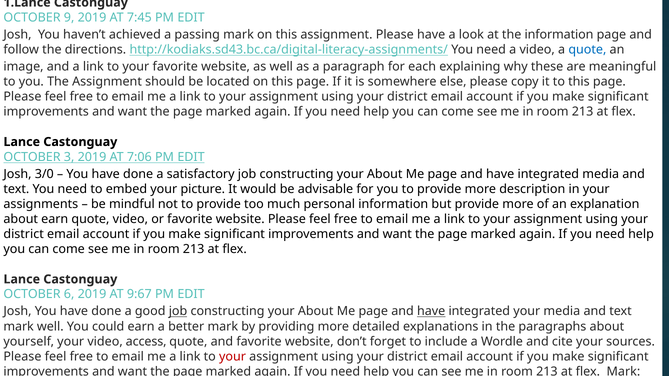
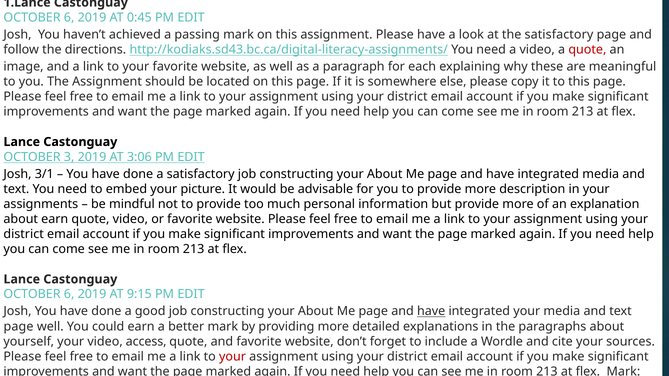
9 at (69, 18): 9 -> 6
7:45: 7:45 -> 0:45
the information: information -> satisfactory
quote at (587, 50) colour: blue -> red
7:06: 7:06 -> 3:06
3/0: 3/0 -> 3/1
9:67: 9:67 -> 9:15
job at (178, 312) underline: present -> none
mark at (19, 327): mark -> page
